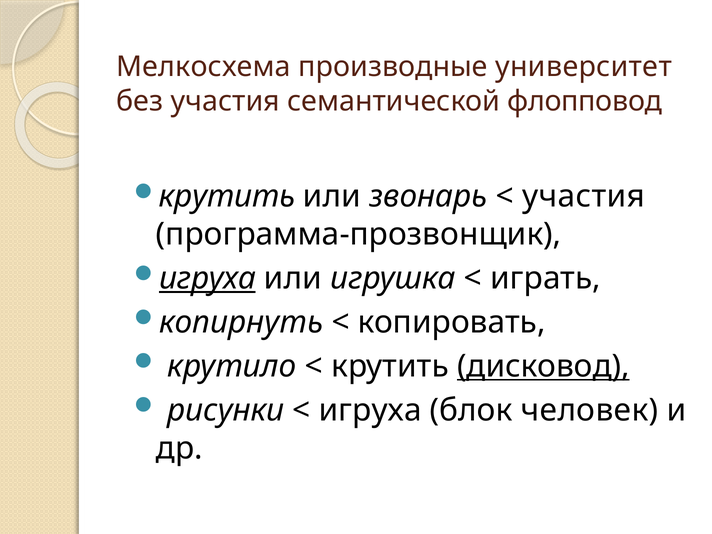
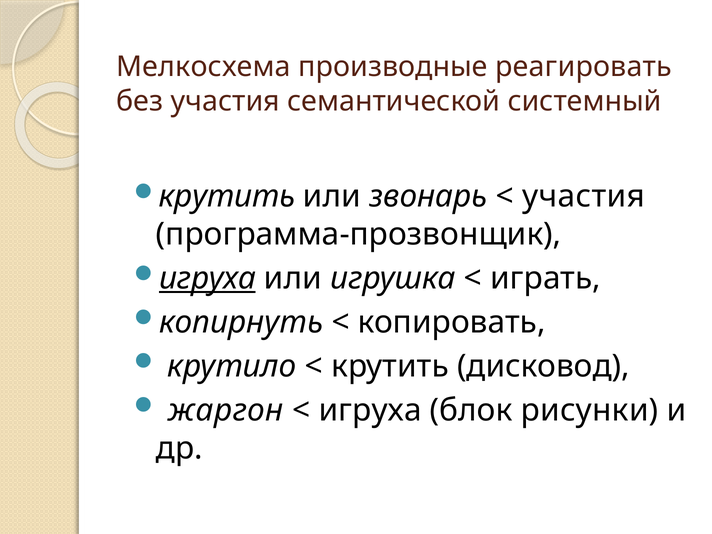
университет: университет -> реагировать
флопповод: флопповод -> системный
дисковод underline: present -> none
рисунки: рисунки -> жаргон
человек: человек -> рисунки
